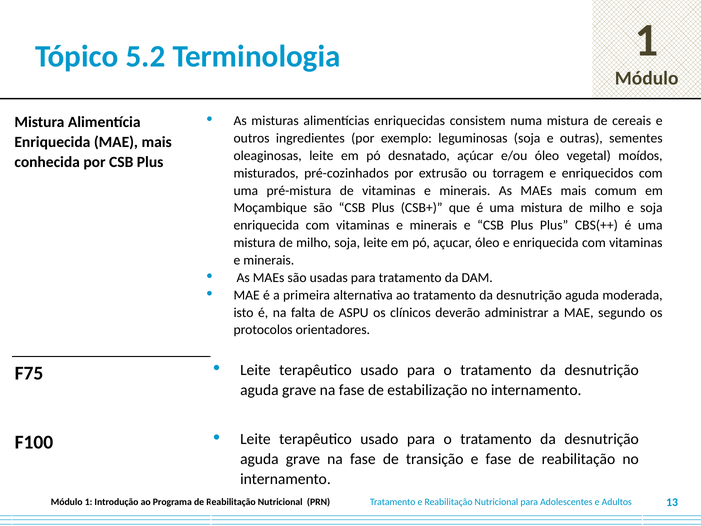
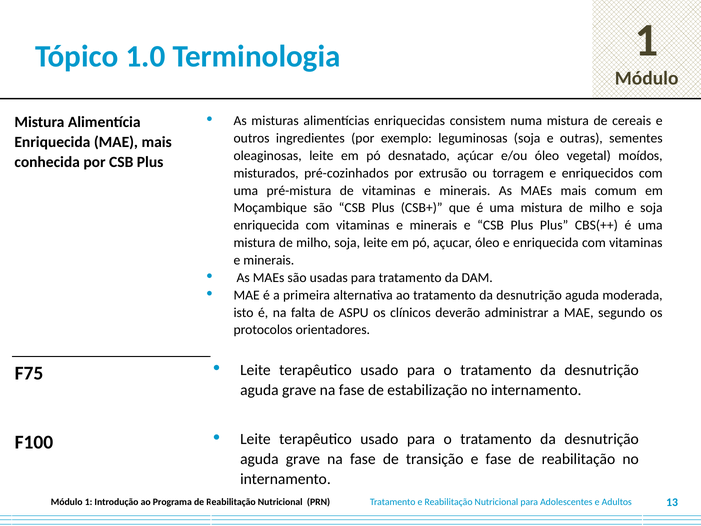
5.2: 5.2 -> 1.0
